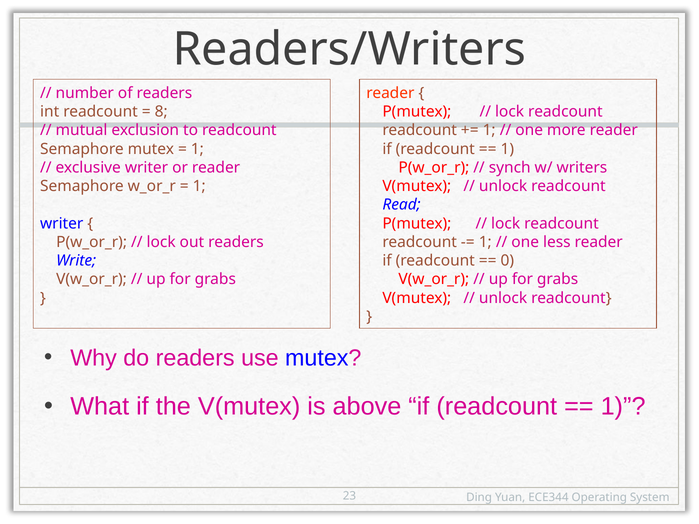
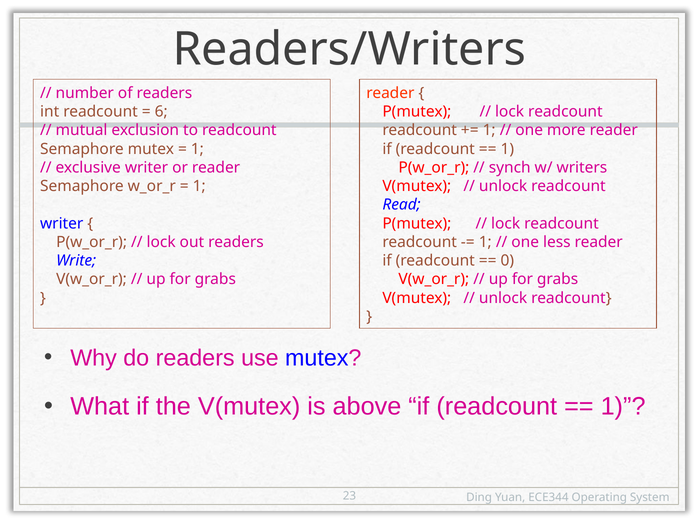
8: 8 -> 6
